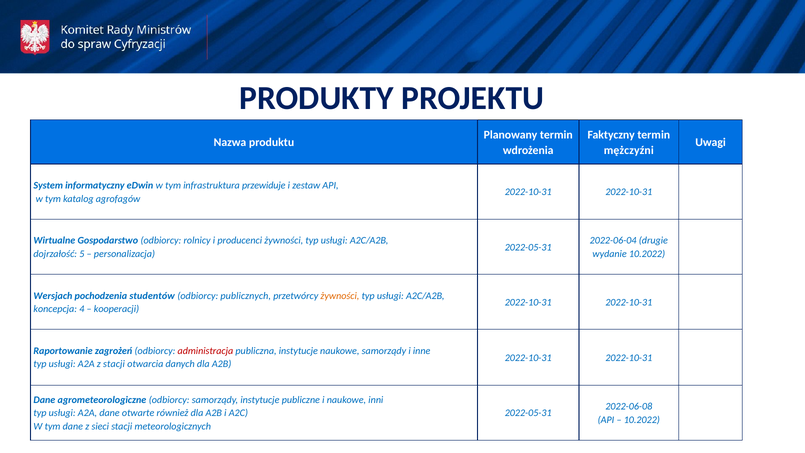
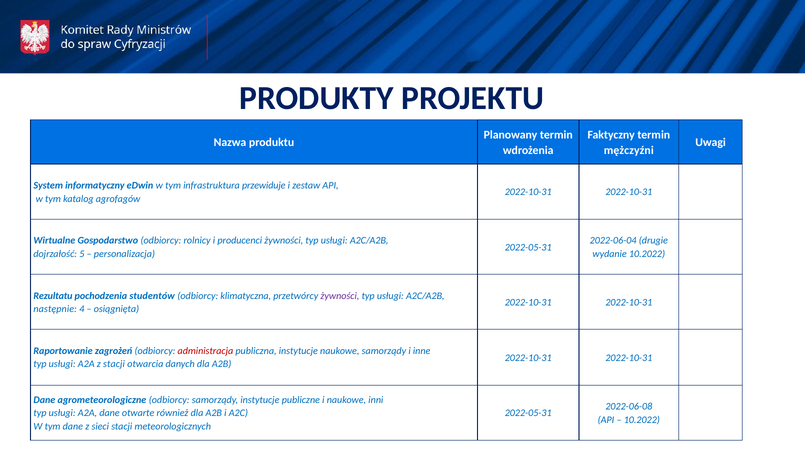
Wersjach: Wersjach -> Rezultatu
publicznych: publicznych -> klimatyczna
żywności at (340, 296) colour: orange -> purple
koncepcja: koncepcja -> następnie
kooperacji: kooperacji -> osiągnięta
